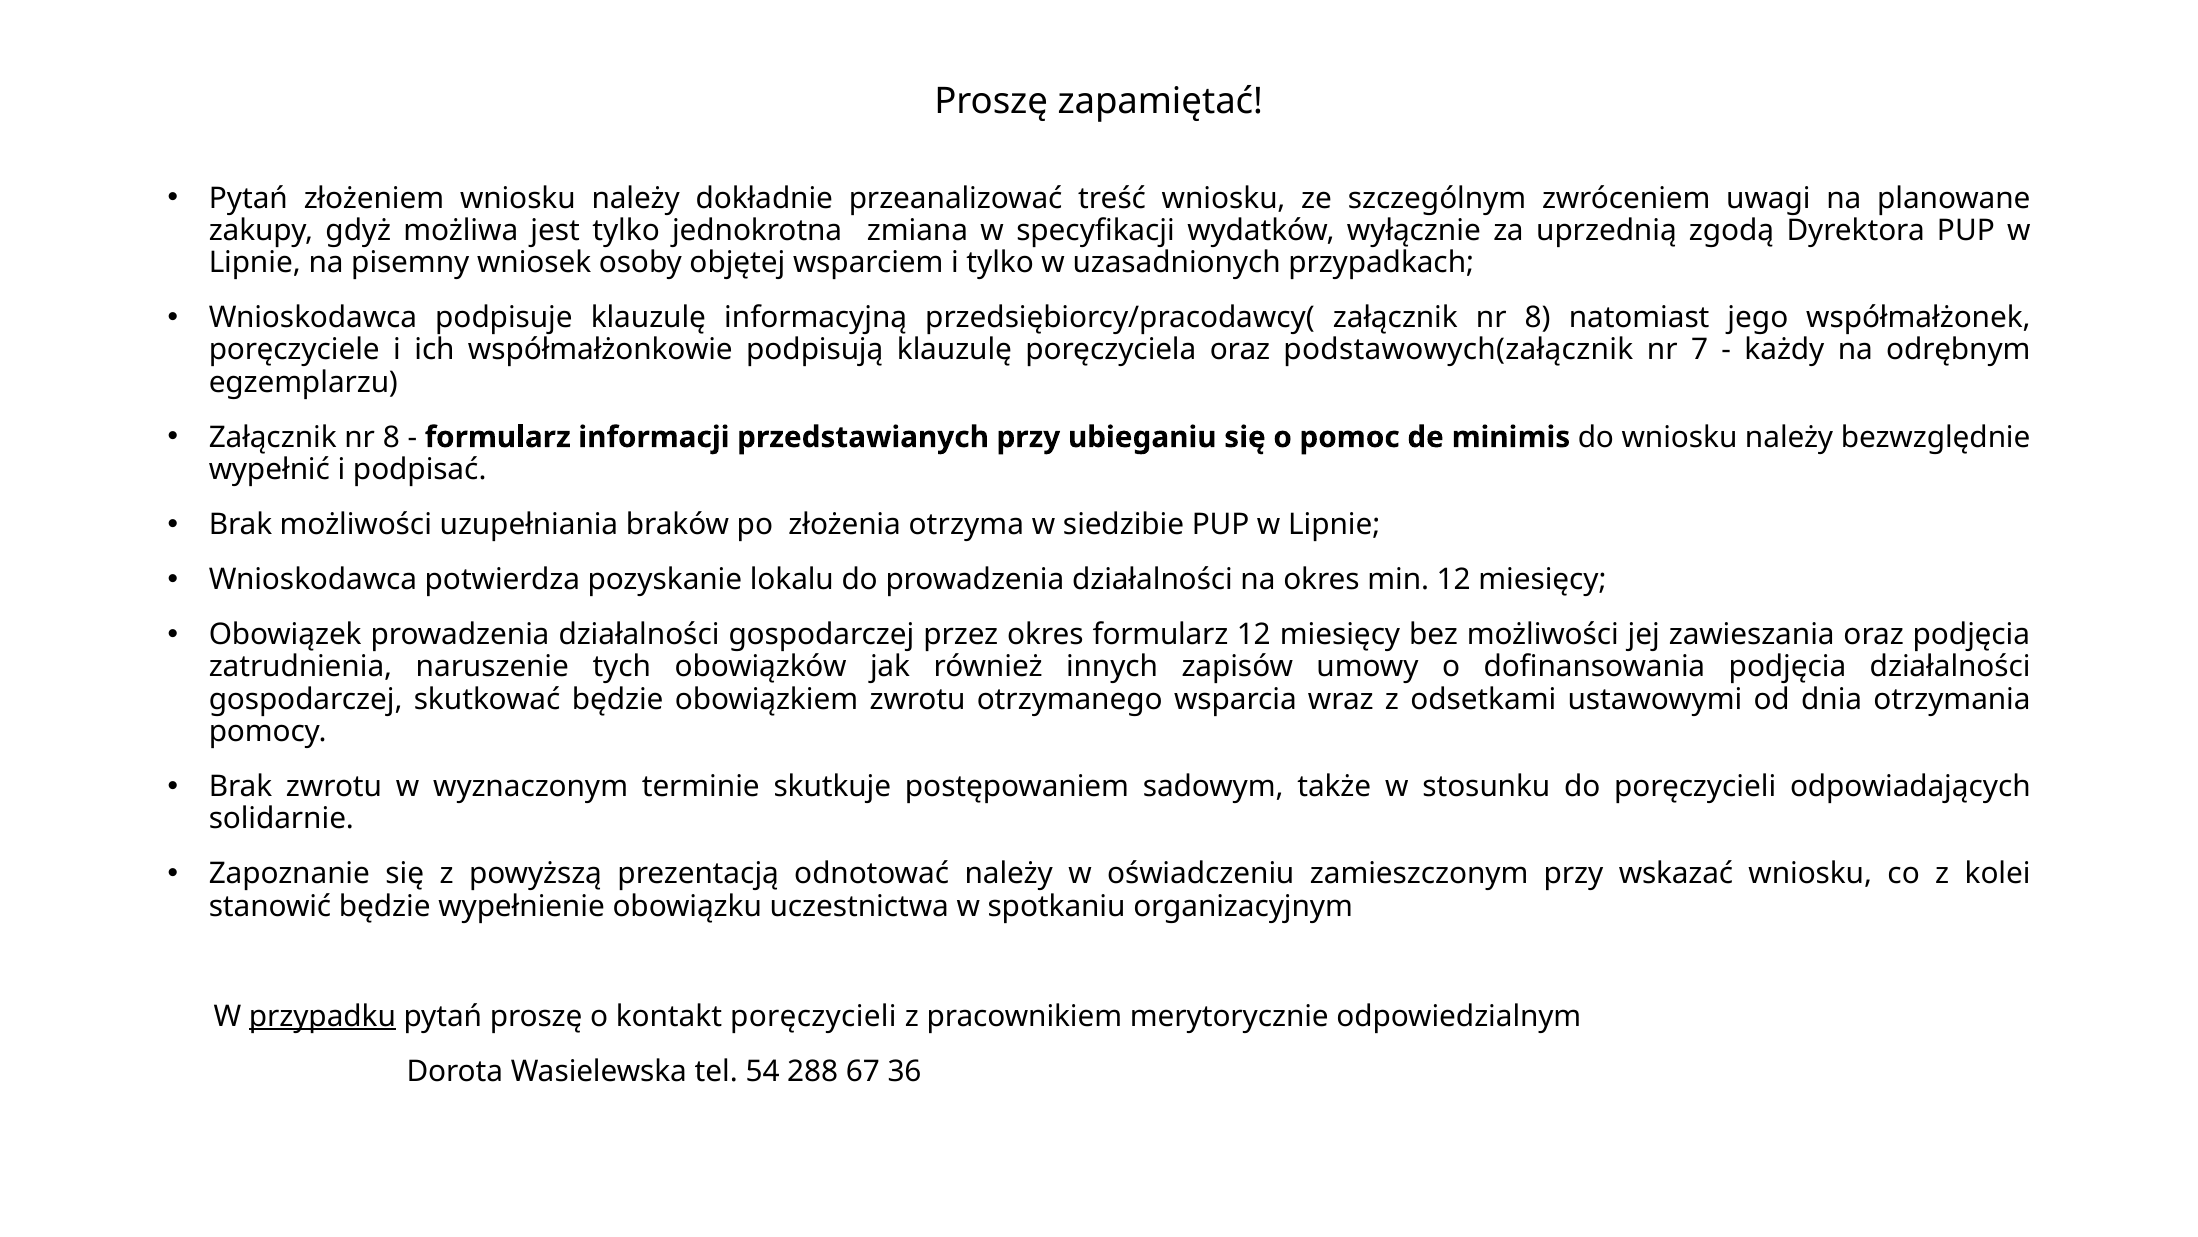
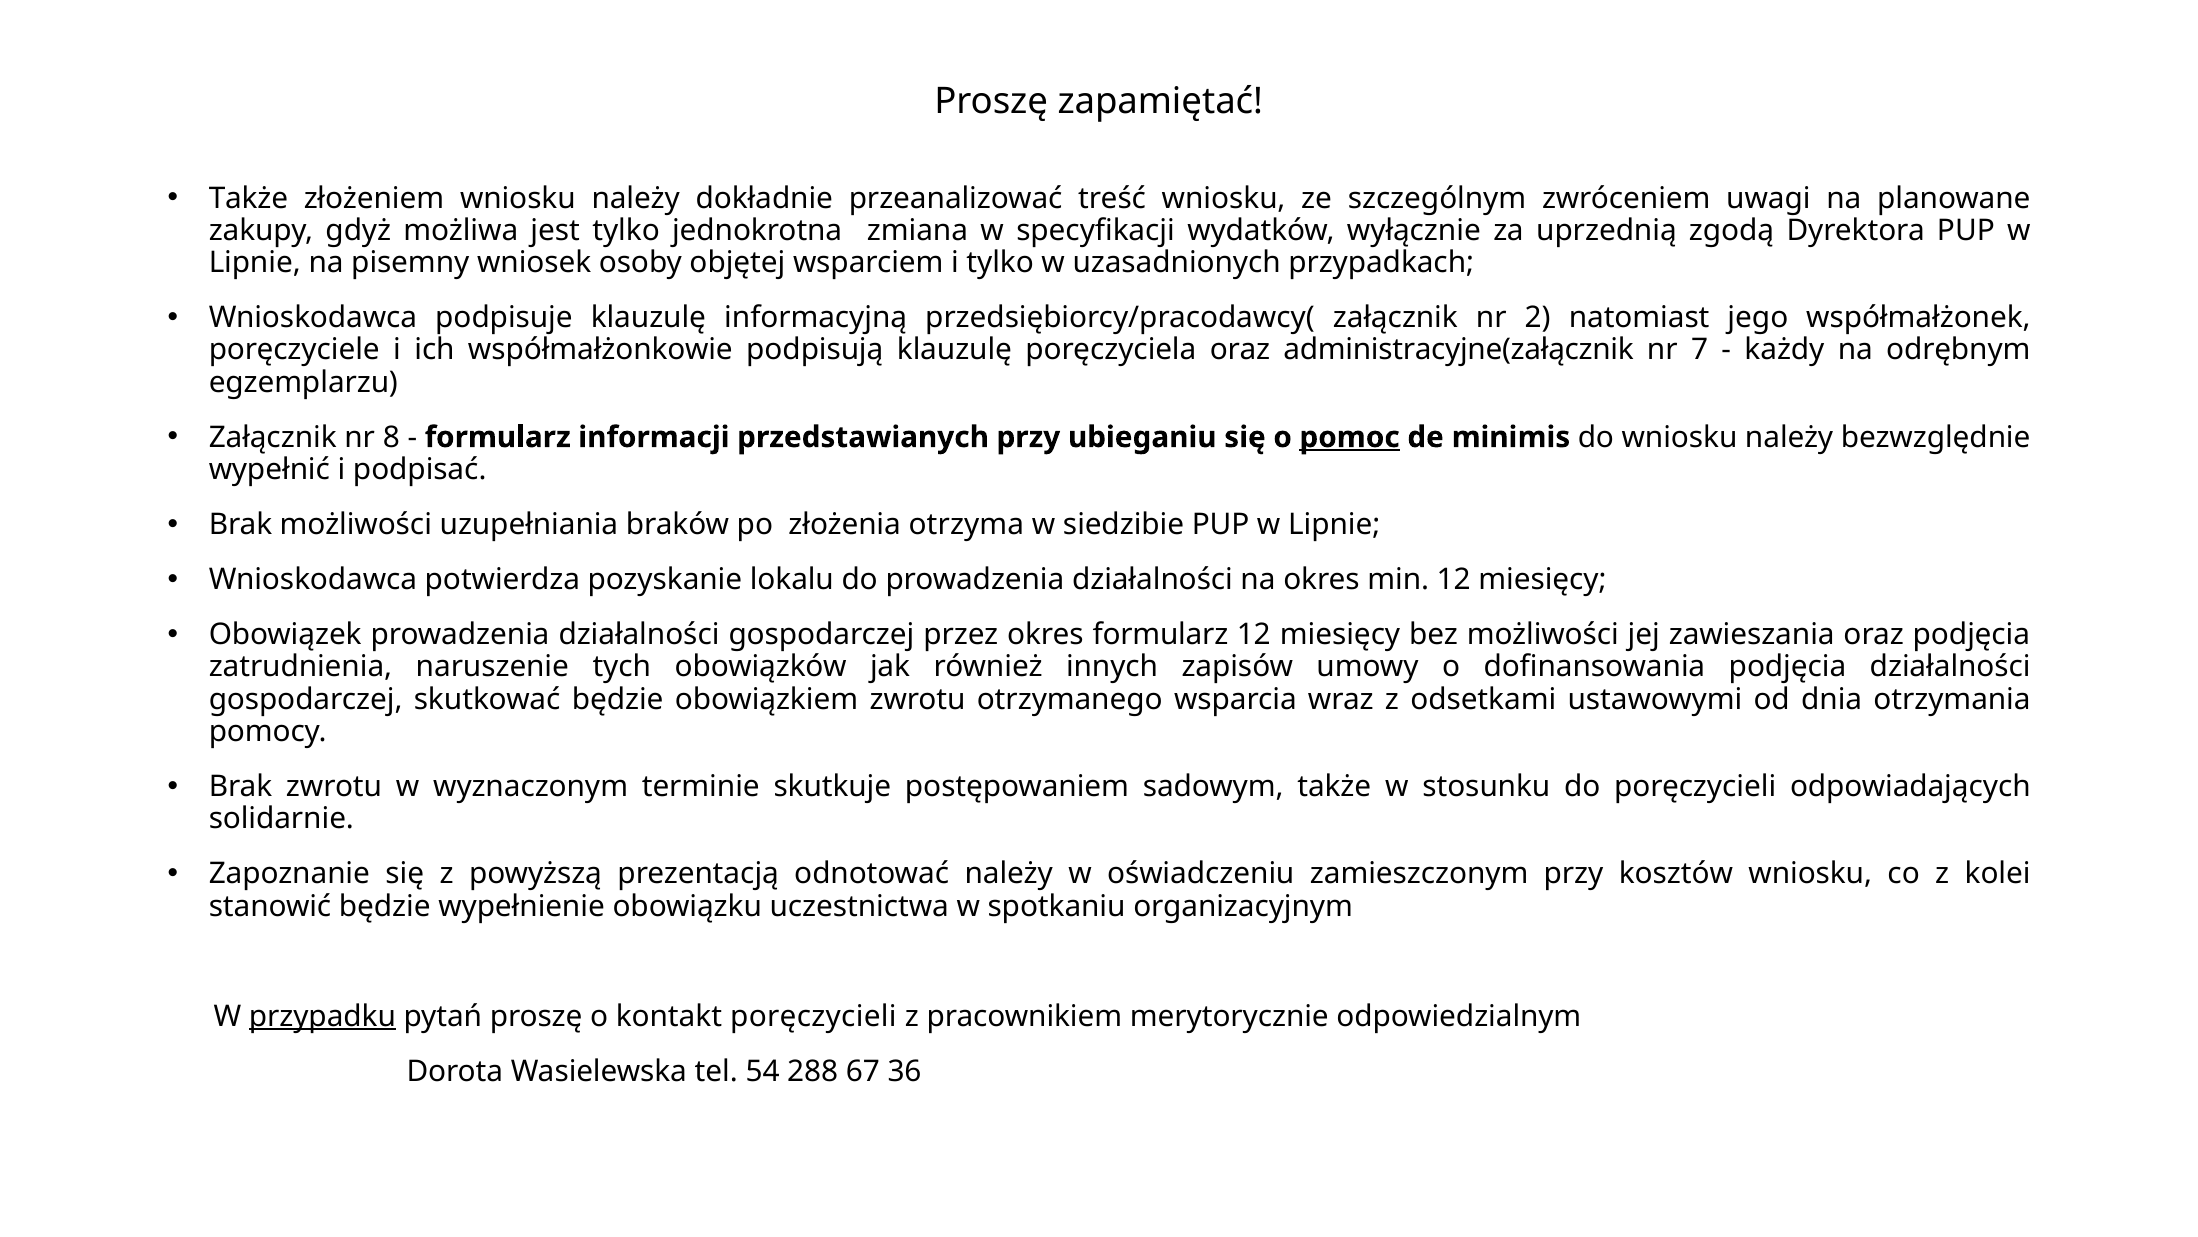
Pytań at (248, 198): Pytań -> Także
przedsiębiorcy/pracodawcy( załącznik nr 8: 8 -> 2
podstawowych(załącznik: podstawowych(załącznik -> administracyjne(załącznik
pomoc underline: none -> present
wskazać: wskazać -> kosztów
